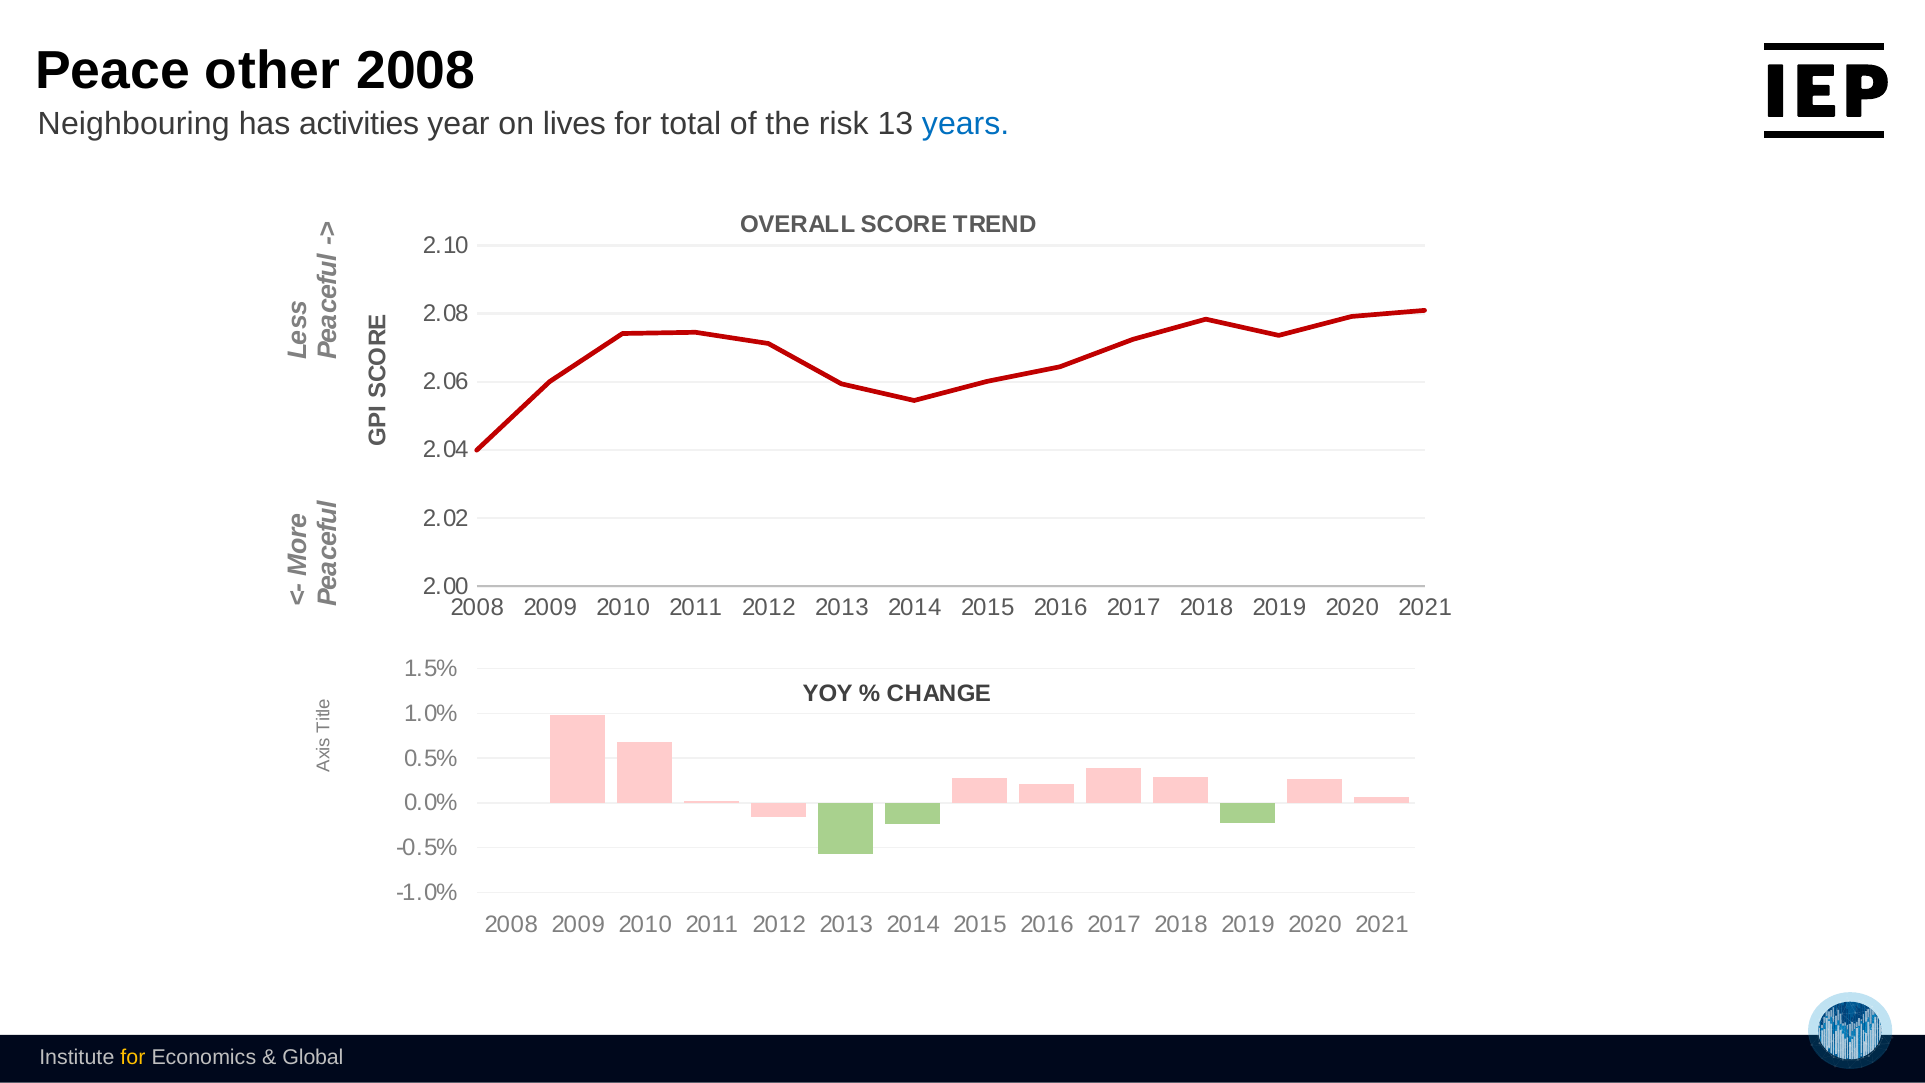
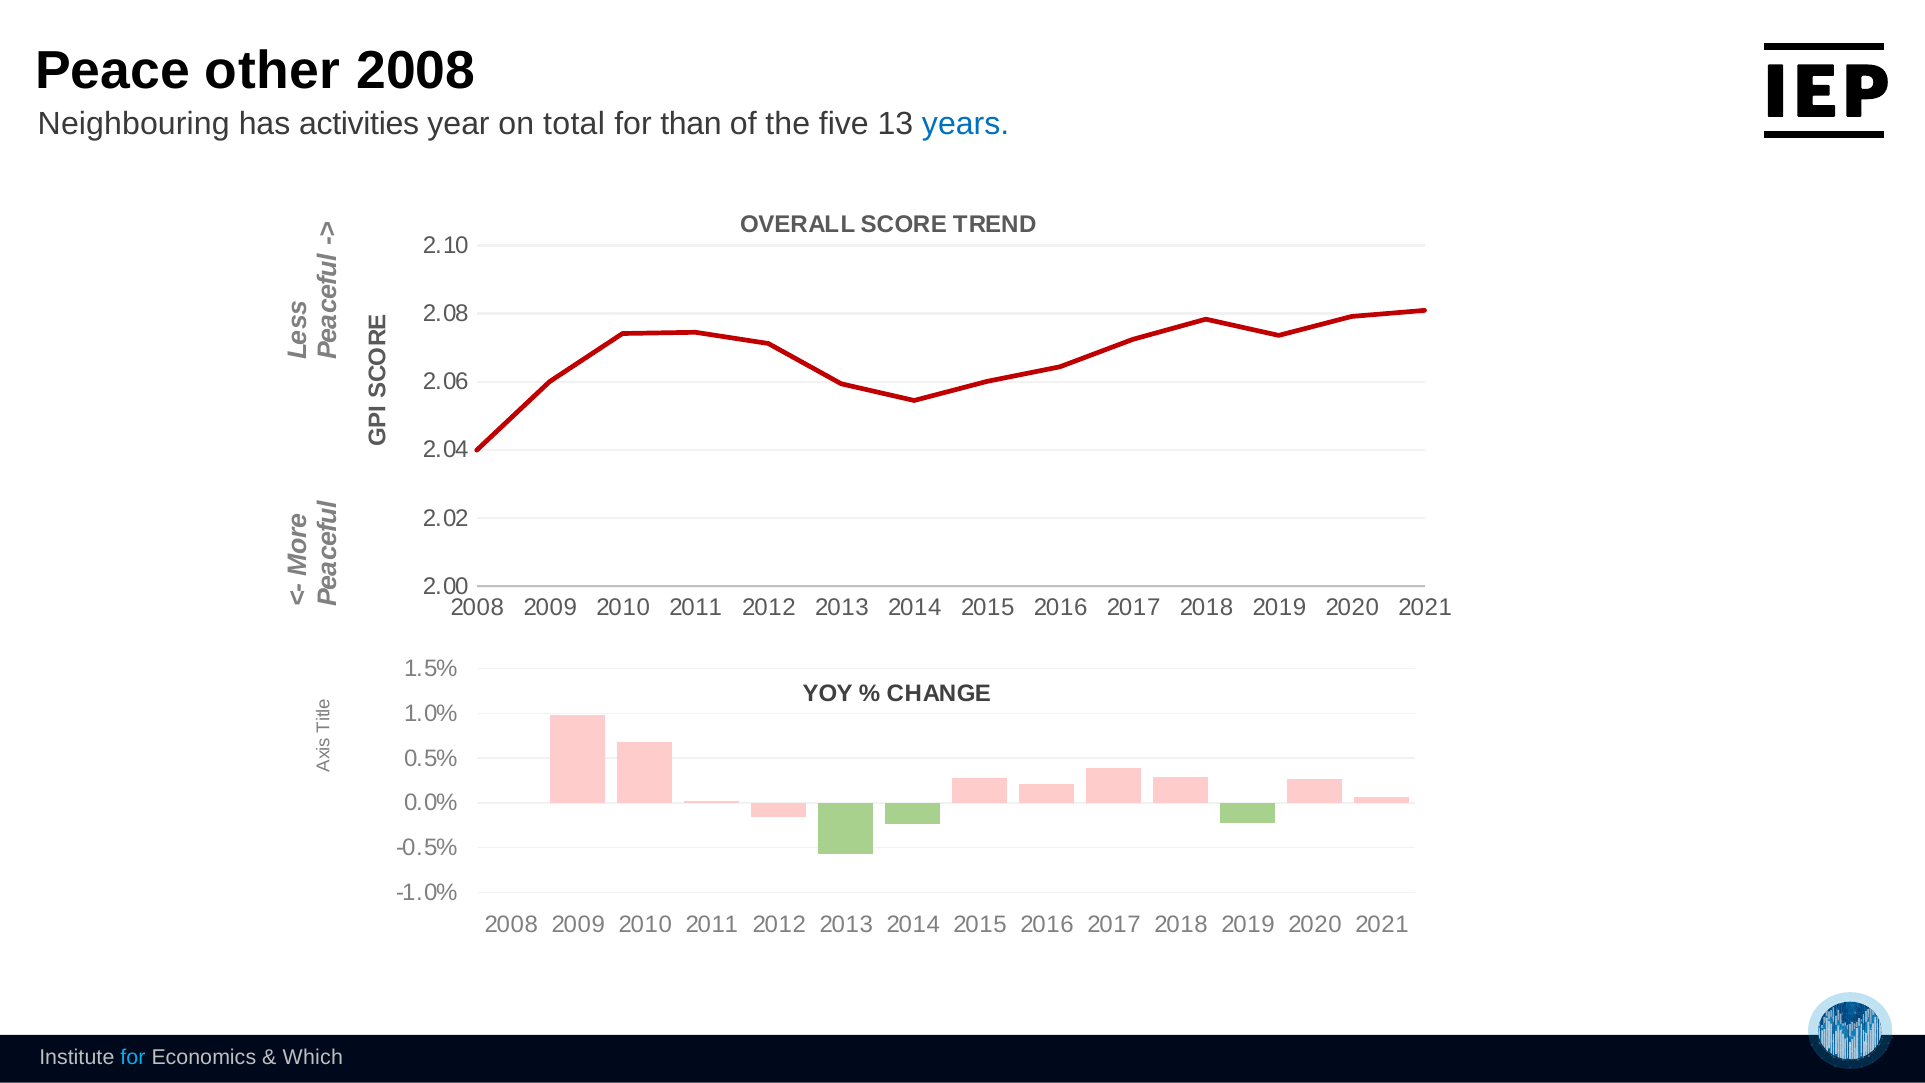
lives: lives -> total
total: total -> than
risk: risk -> five
for at (133, 1058) colour: yellow -> light blue
Global: Global -> Which
